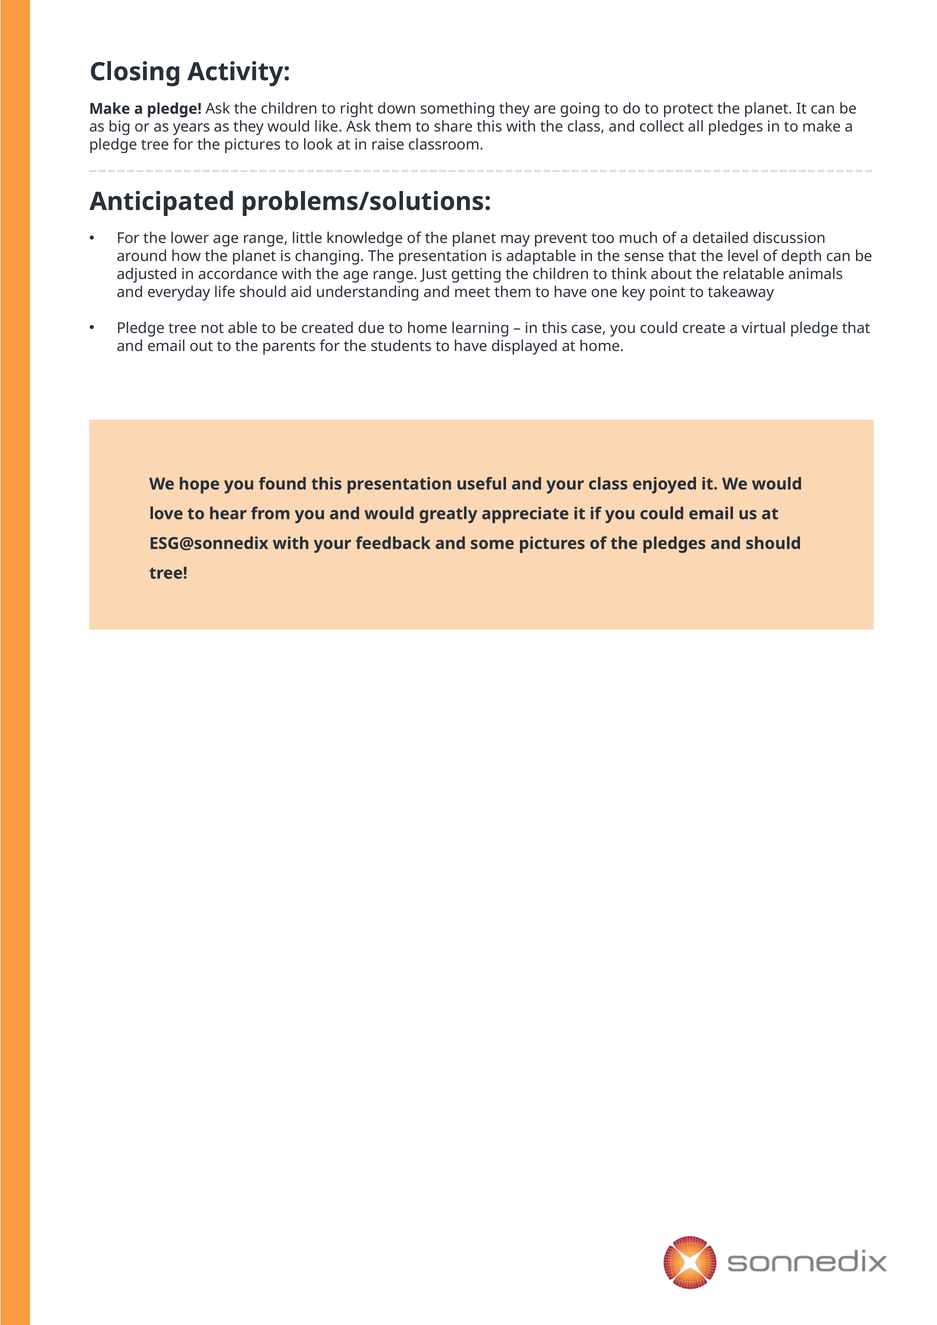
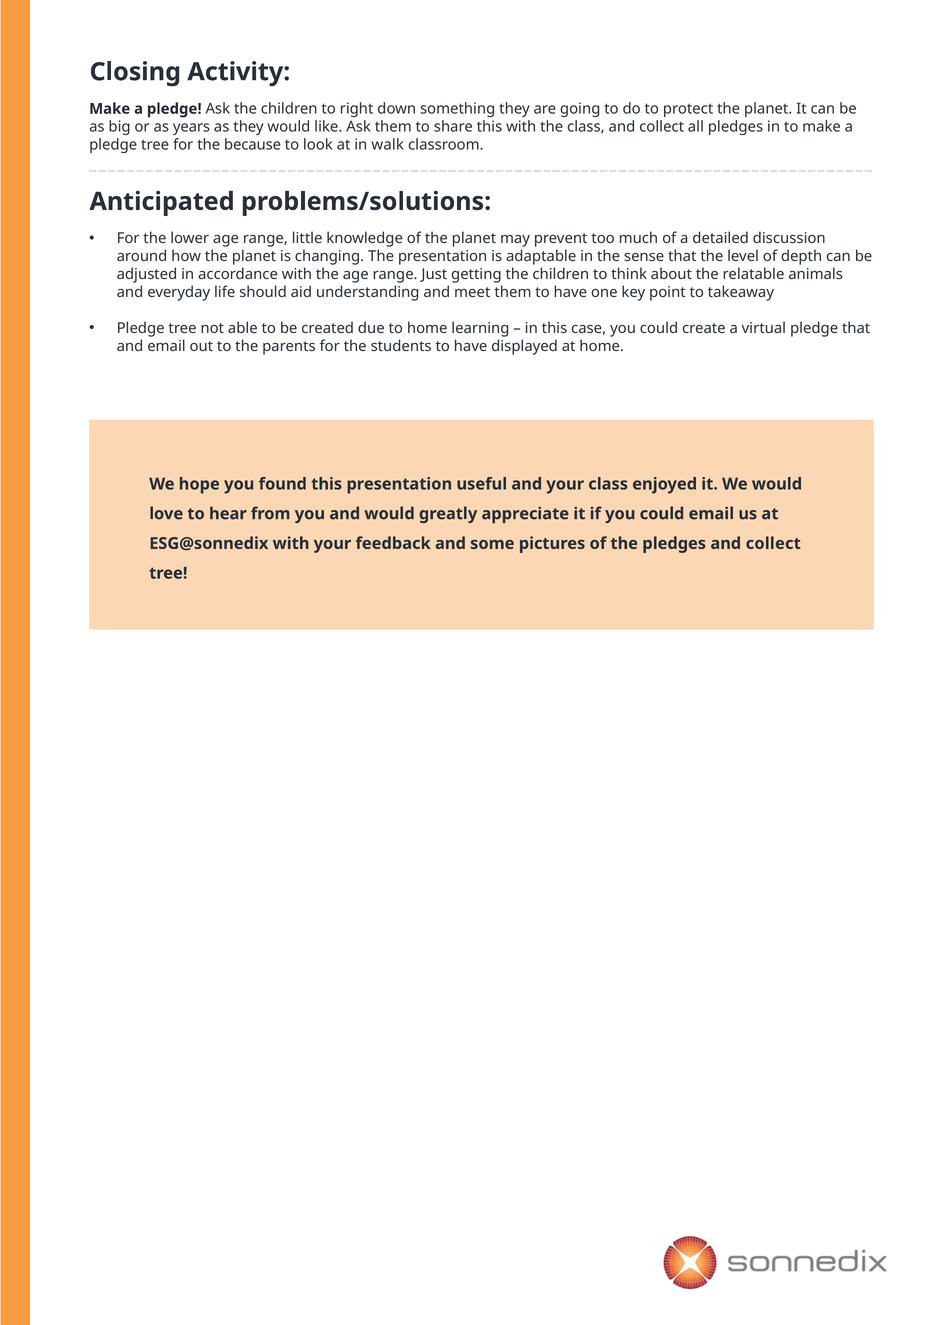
the pictures: pictures -> because
raise: raise -> walk
pledges and should: should -> collect
